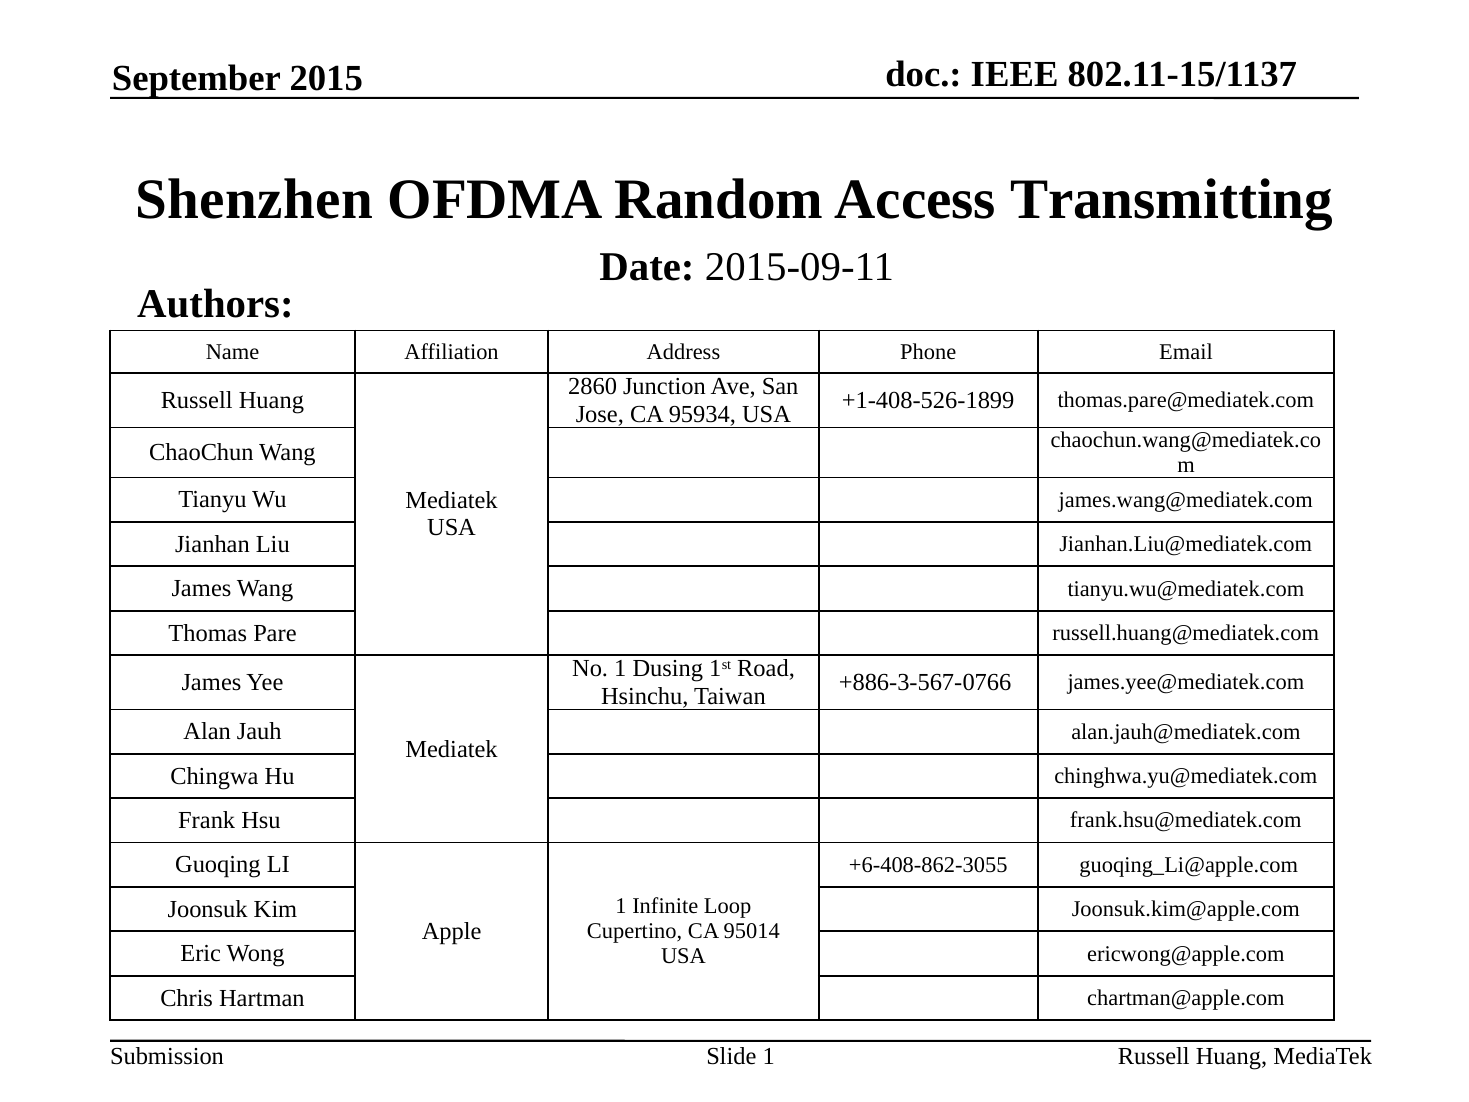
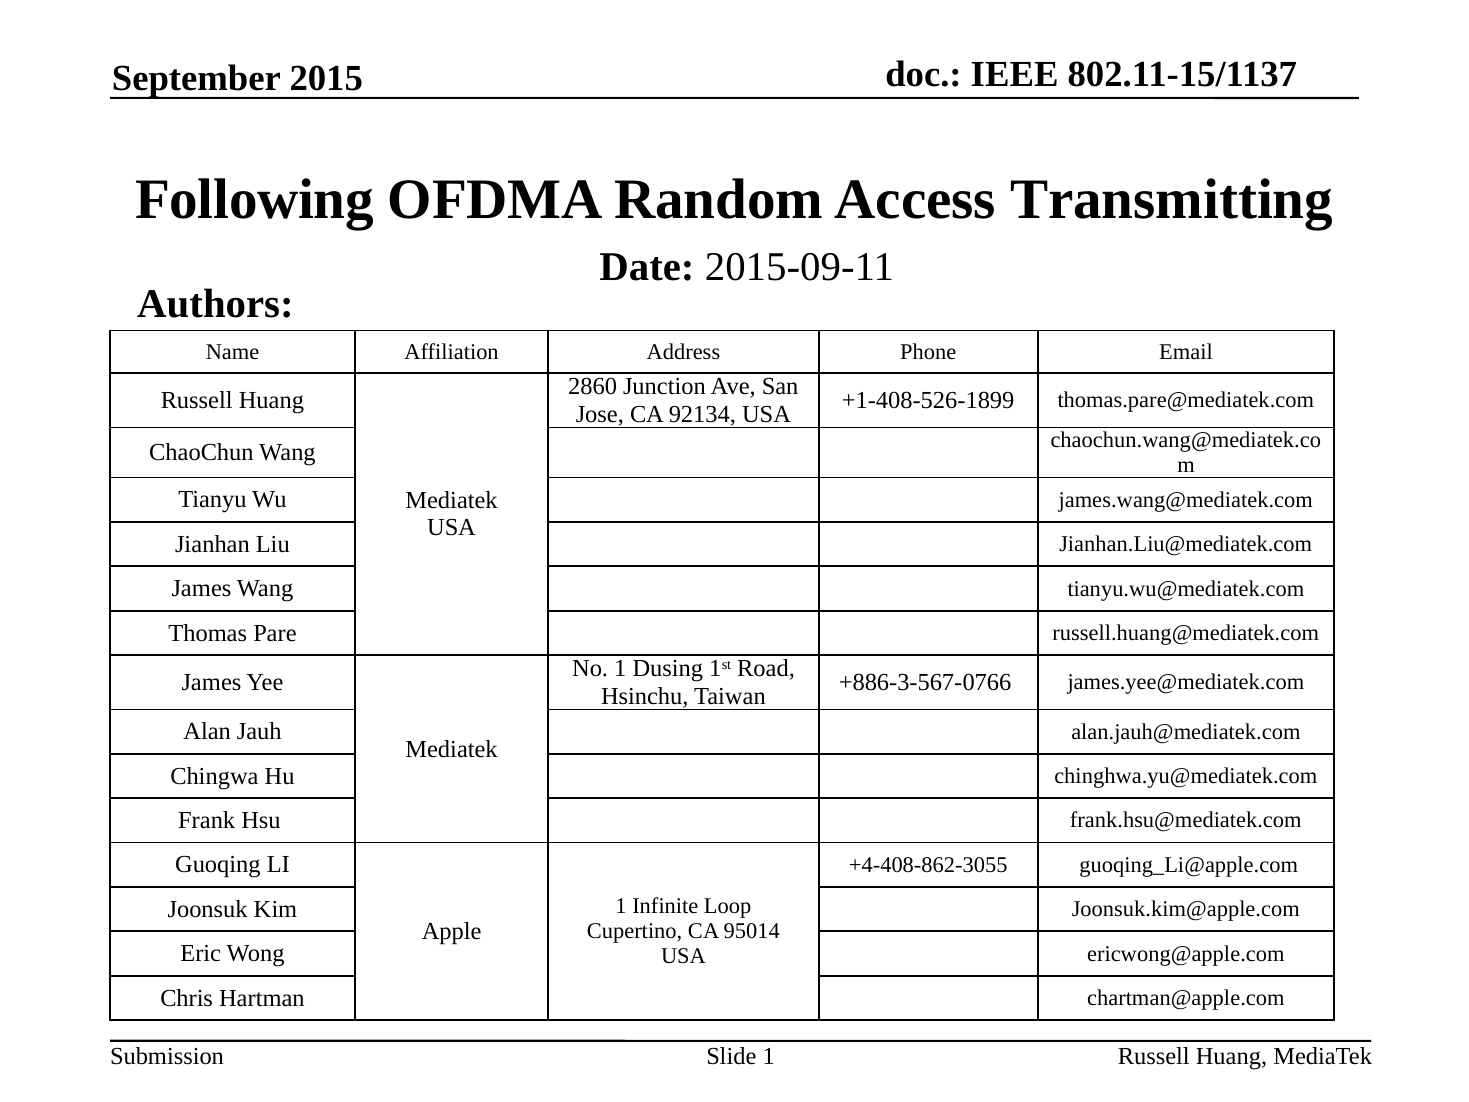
Shenzhen: Shenzhen -> Following
95934: 95934 -> 92134
+6-408-862-3055: +6-408-862-3055 -> +4-408-862-3055
